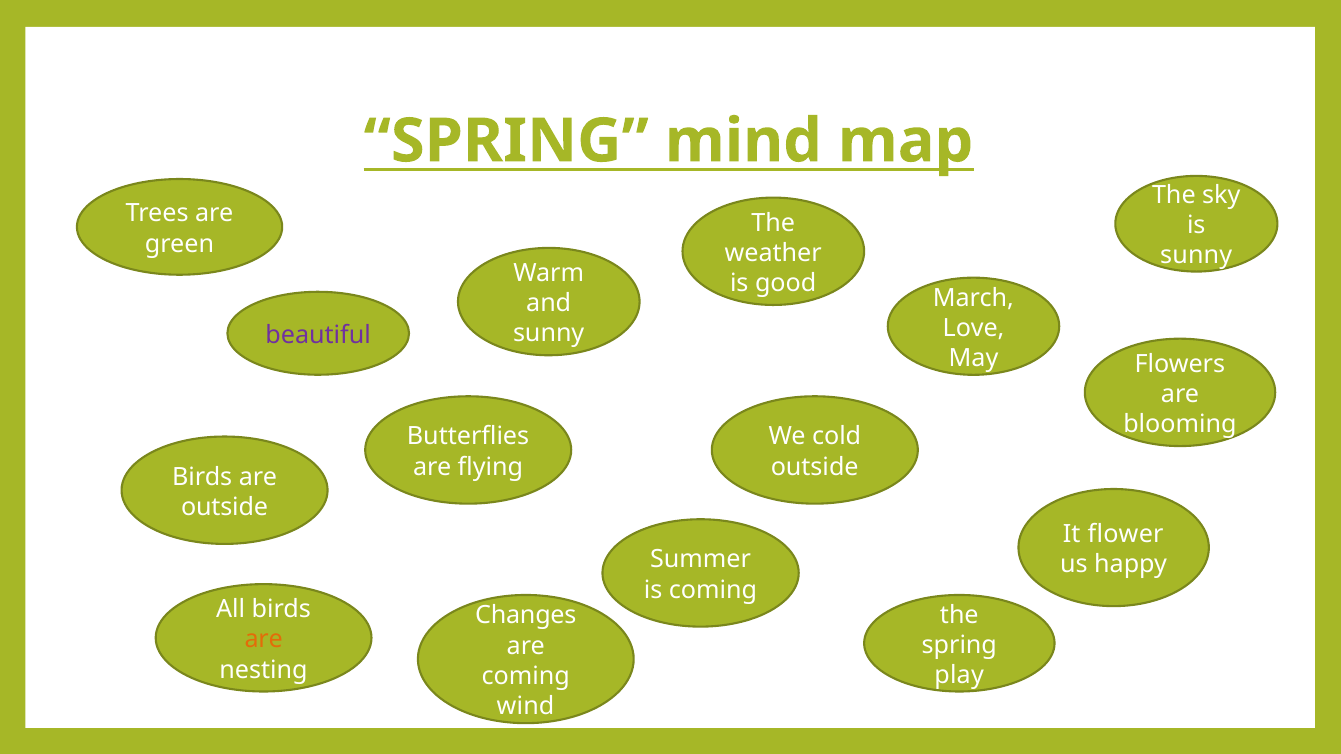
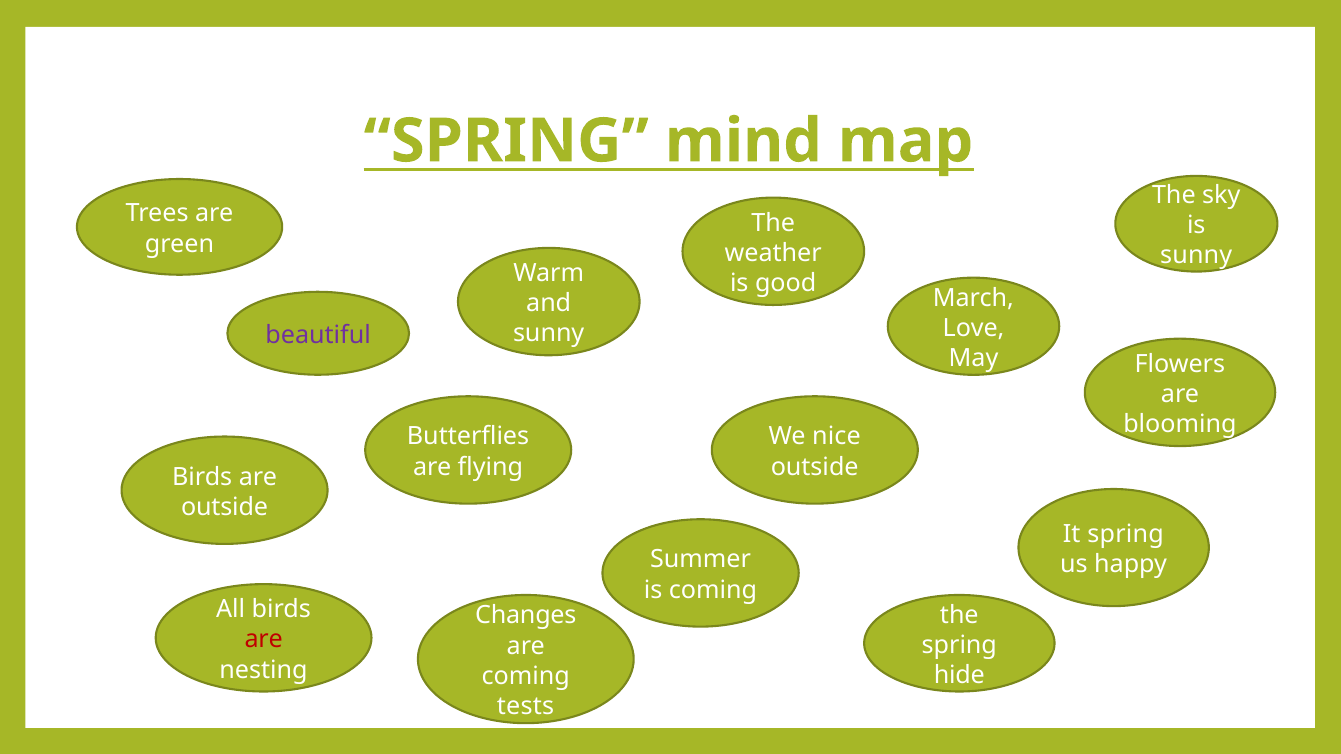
cold: cold -> nice
It flower: flower -> spring
are at (264, 640) colour: orange -> red
play: play -> hide
wind: wind -> tests
